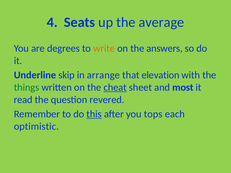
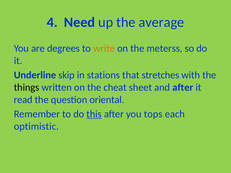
Seats: Seats -> Need
answers: answers -> meterss
arrange: arrange -> stations
elevation: elevation -> stretches
things colour: green -> black
cheat underline: present -> none
and most: most -> after
revered: revered -> oriental
